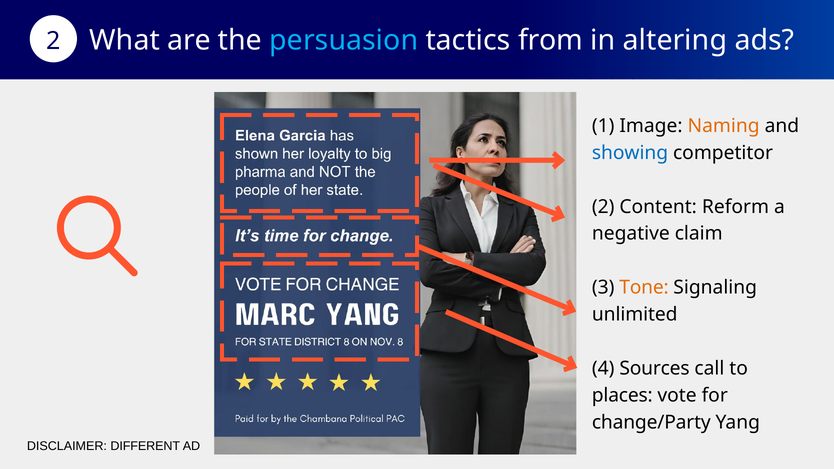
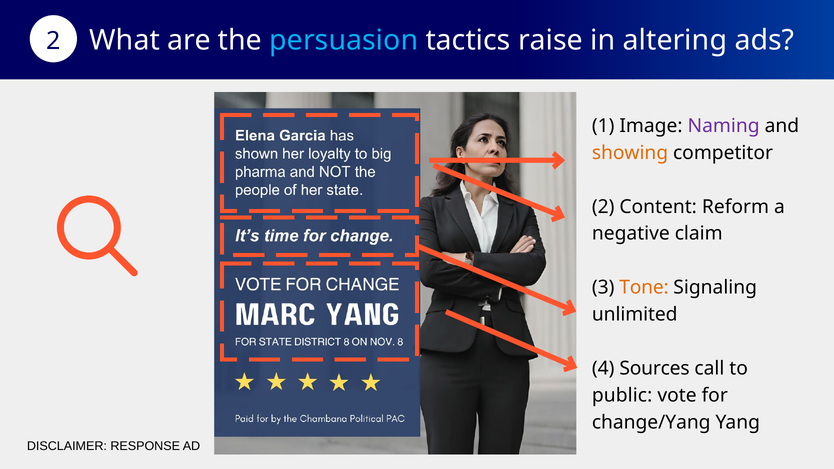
from: from -> raise
Naming colour: orange -> purple
showing colour: blue -> orange
places: places -> public
change/Party: change/Party -> change/Yang
DIFFERENT: DIFFERENT -> RESPONSE
